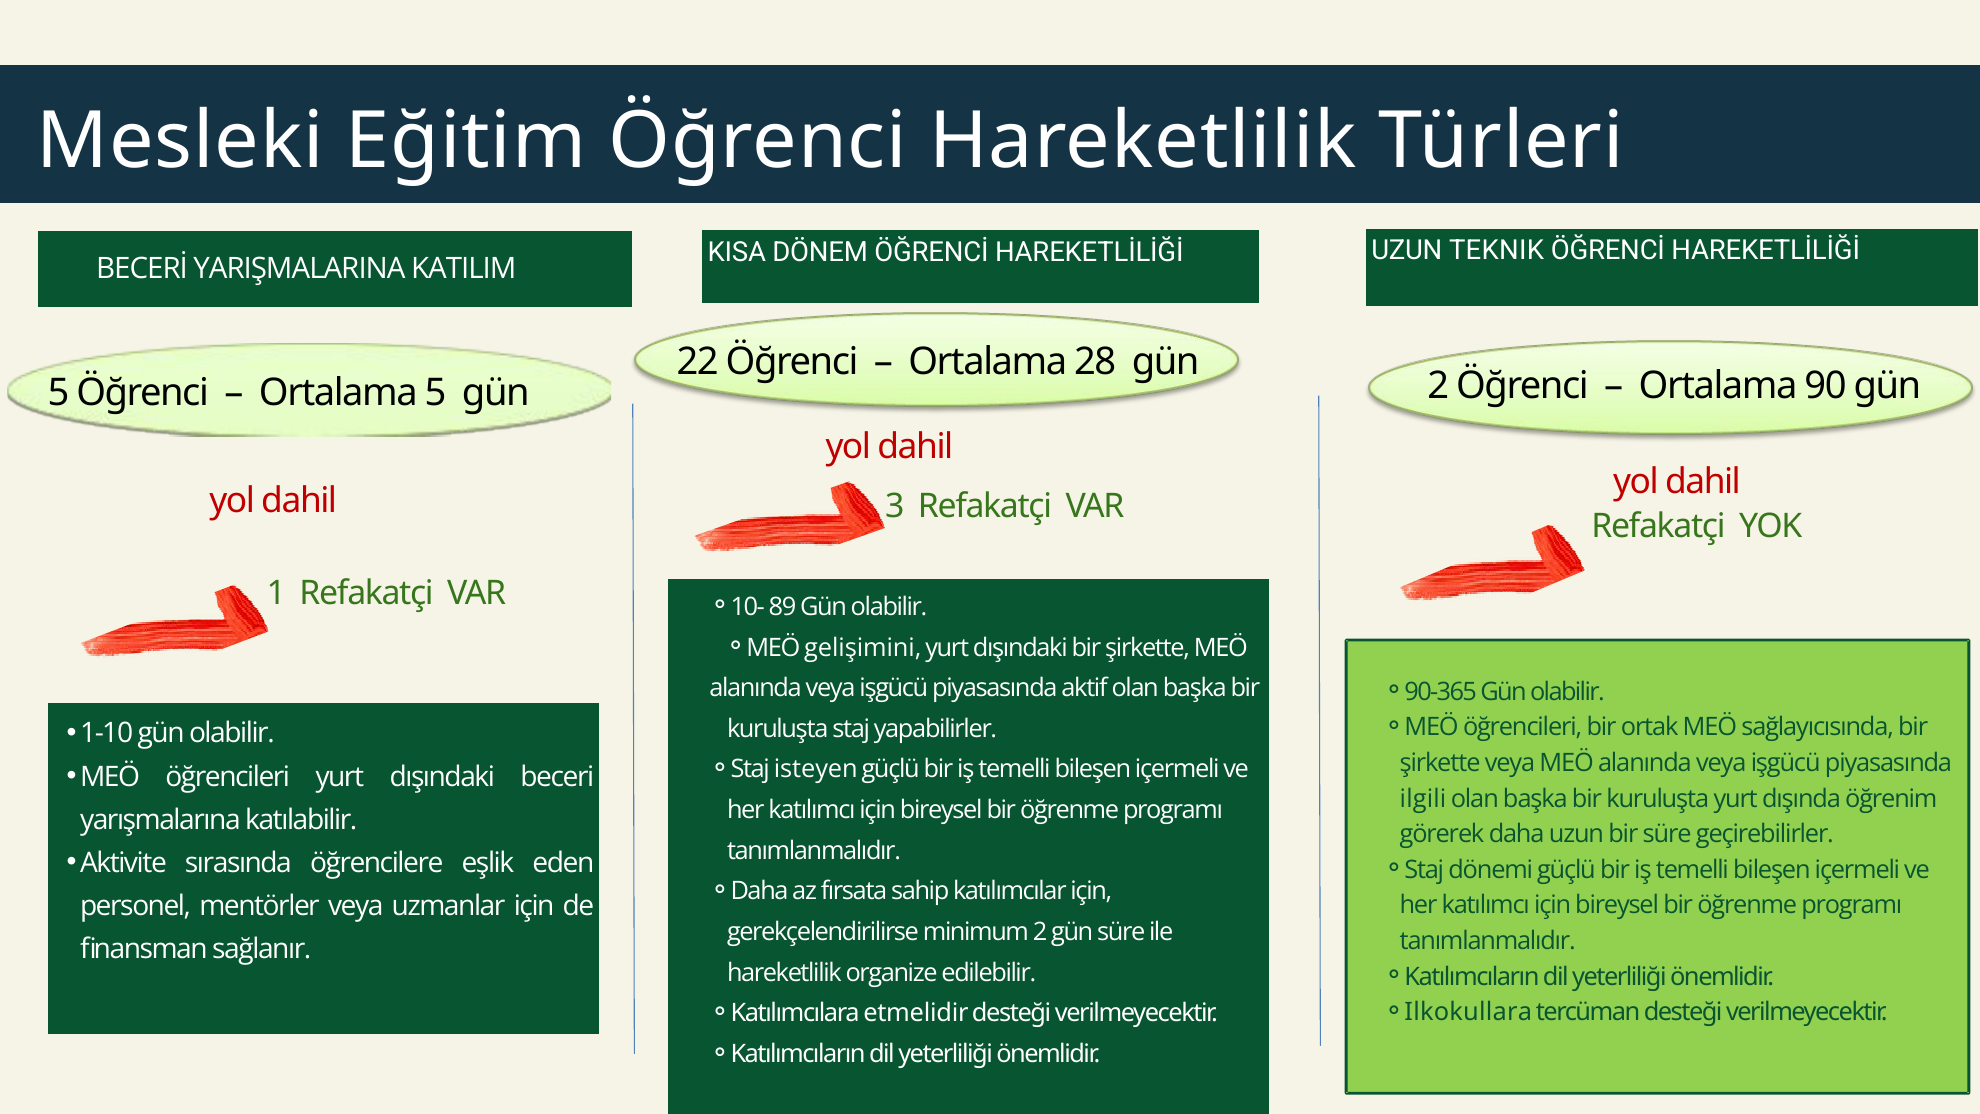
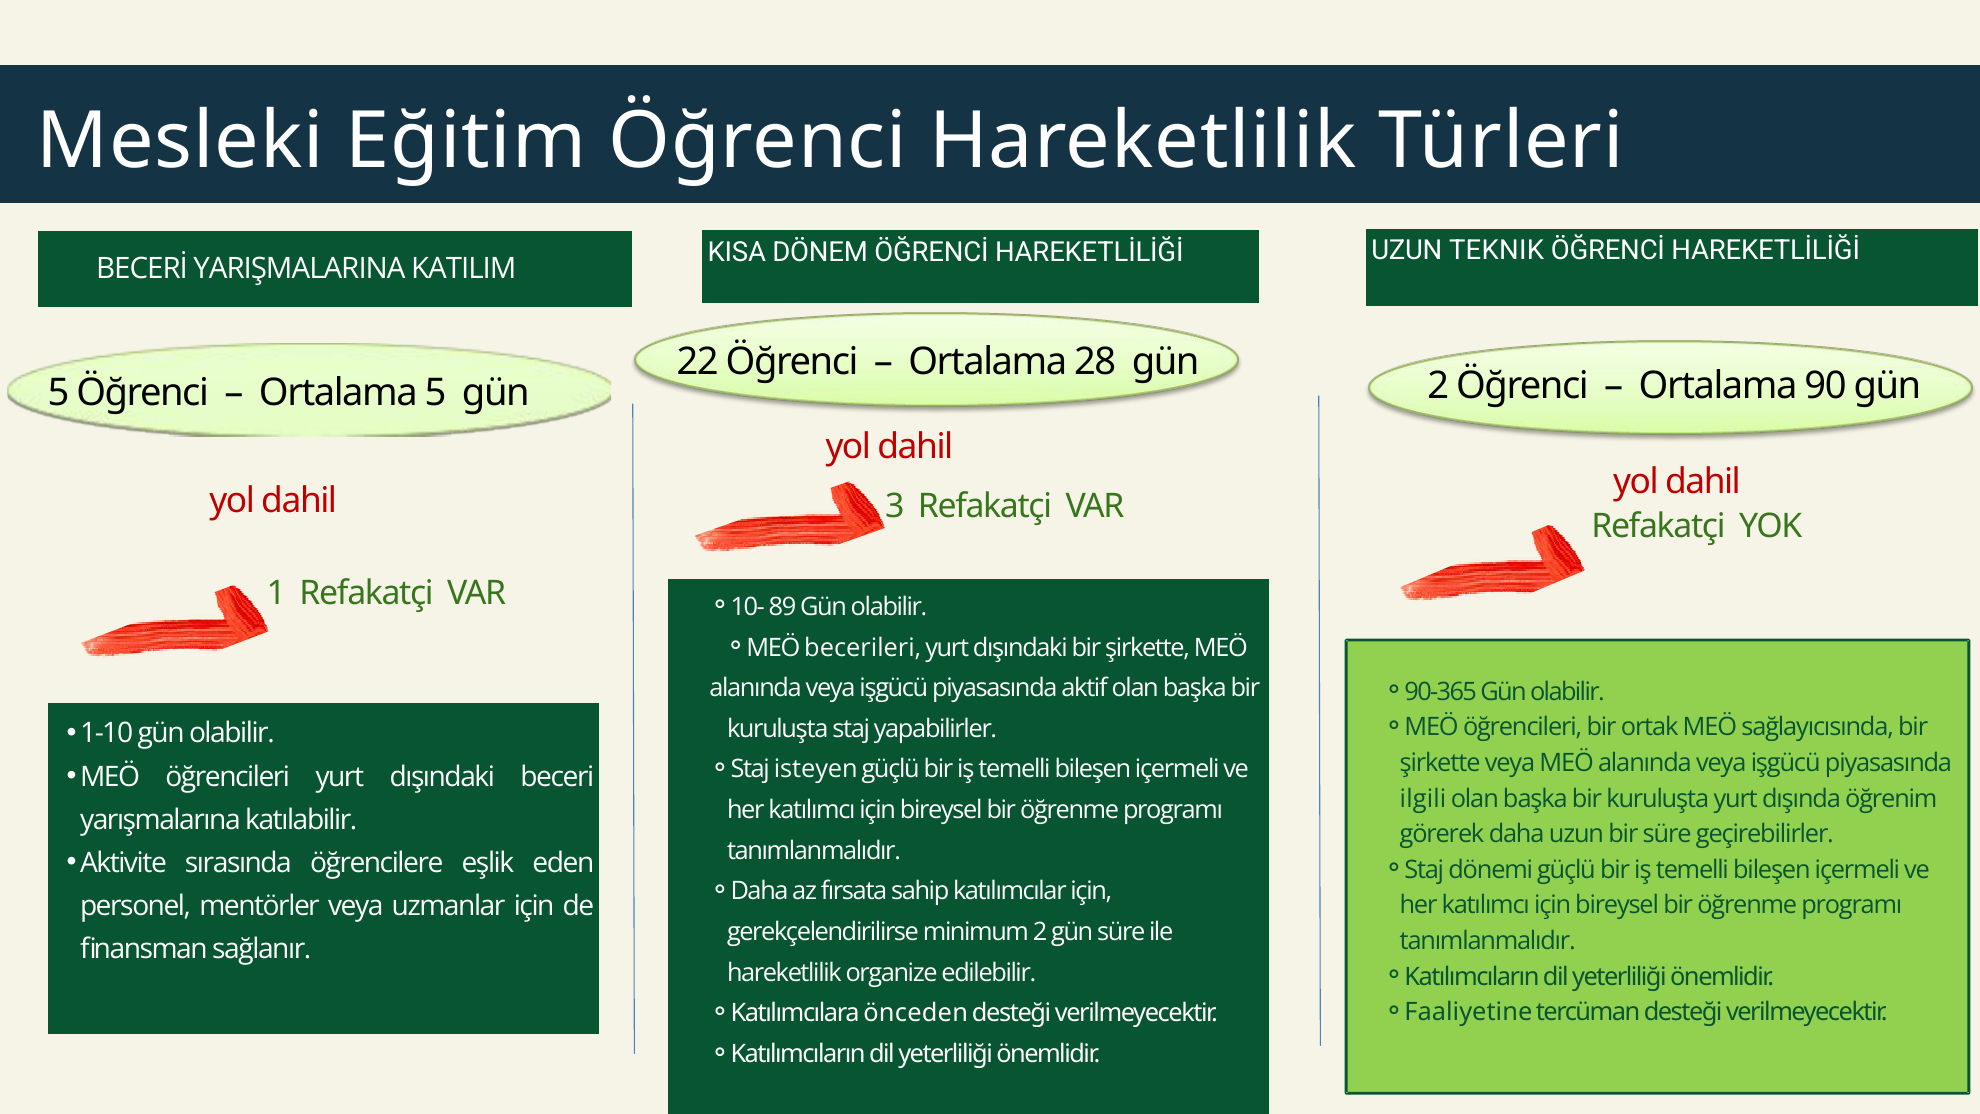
gelişimini: gelişimini -> becerileri
Ilkokullara: Ilkokullara -> Faaliyetine
etmelidir: etmelidir -> önceden
